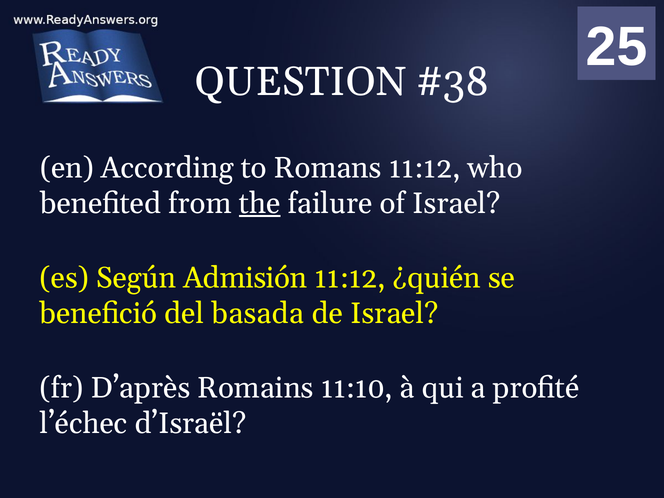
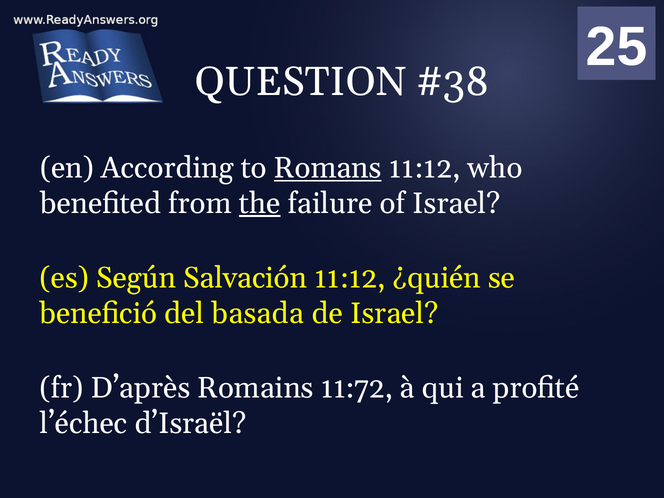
Romans underline: none -> present
Admisión: Admisión -> Salvación
11:10: 11:10 -> 11:72
